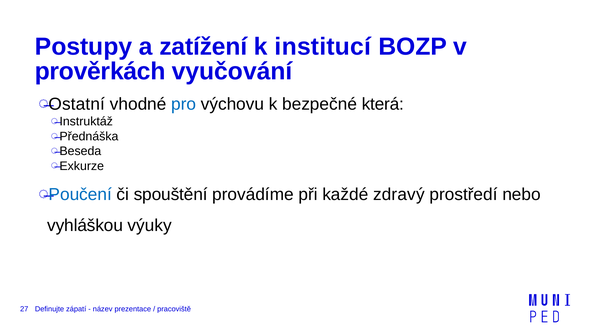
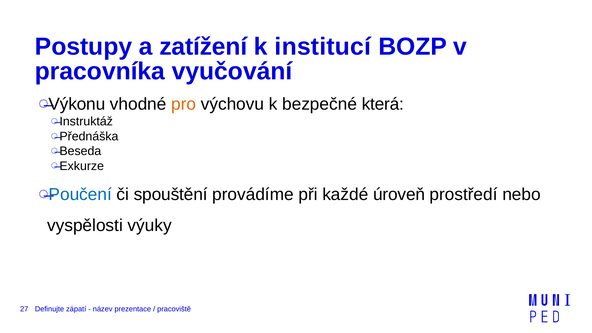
prověrkách: prověrkách -> pracovníka
Ostatní: Ostatní -> Výkonu
pro colour: blue -> orange
zdravý: zdravý -> úroveň
vyhláškou: vyhláškou -> vyspělosti
